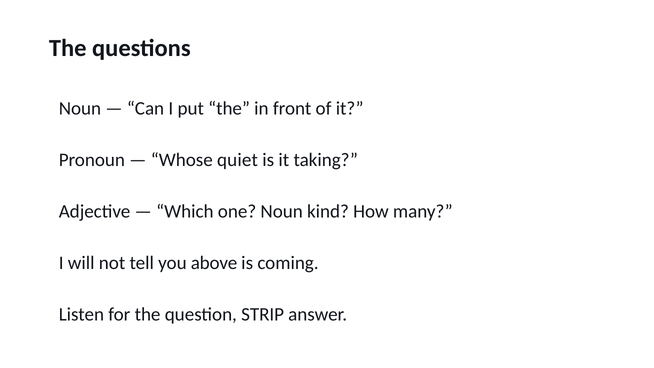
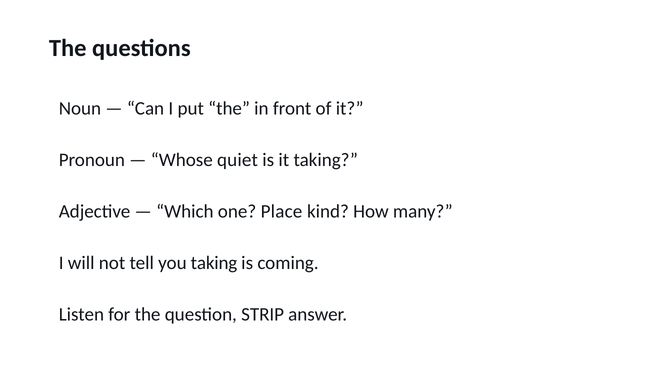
one Noun: Noun -> Place
you above: above -> taking
